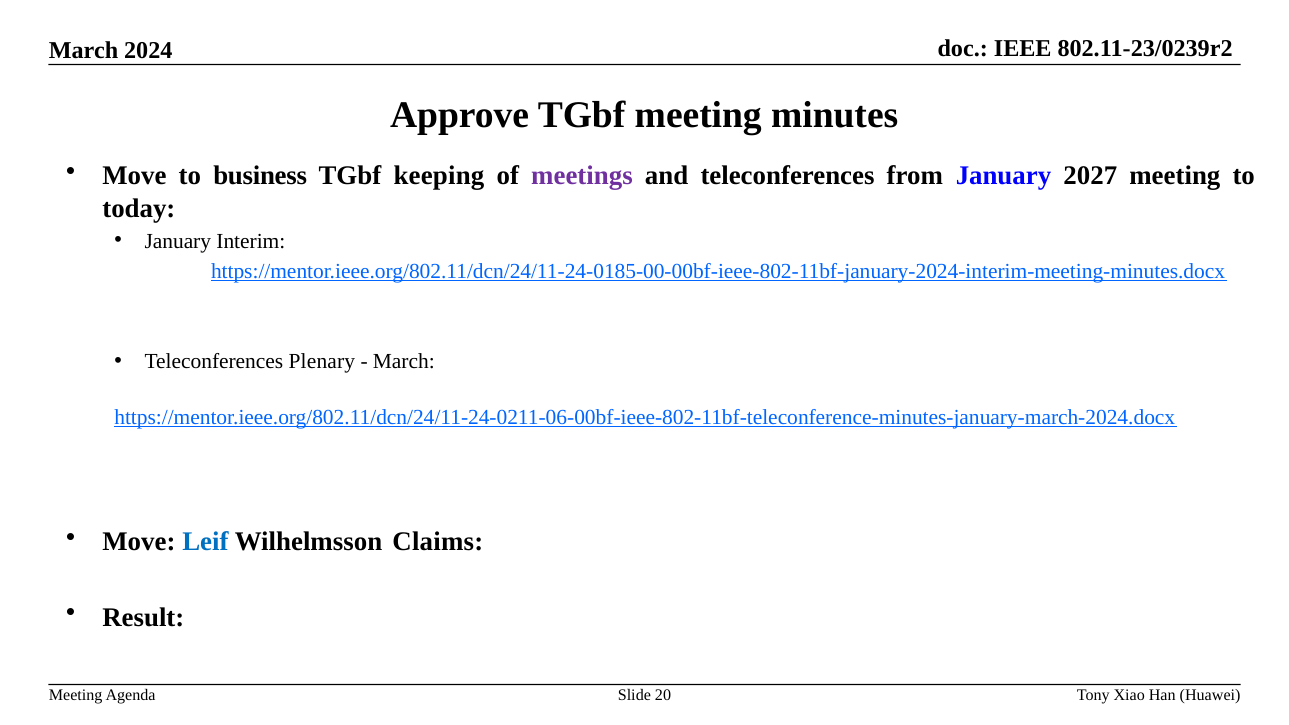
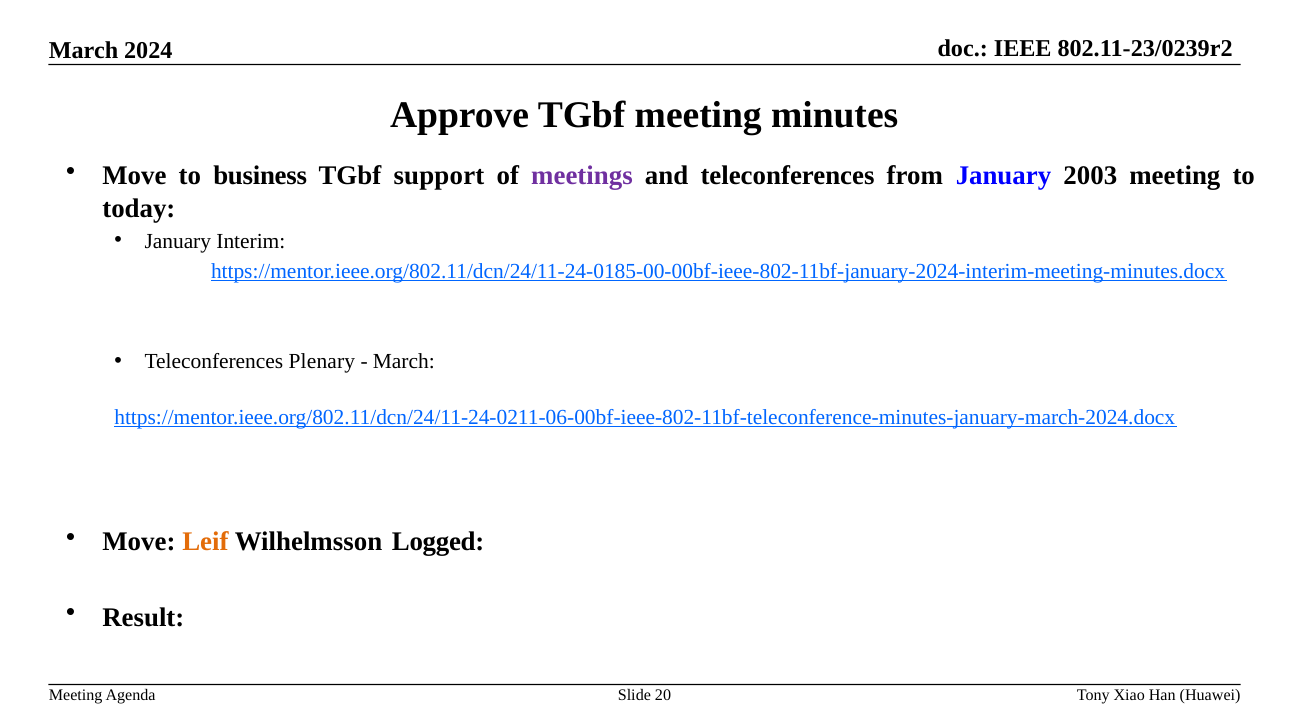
keeping: keeping -> support
2027: 2027 -> 2003
Leif colour: blue -> orange
Claims: Claims -> Logged
